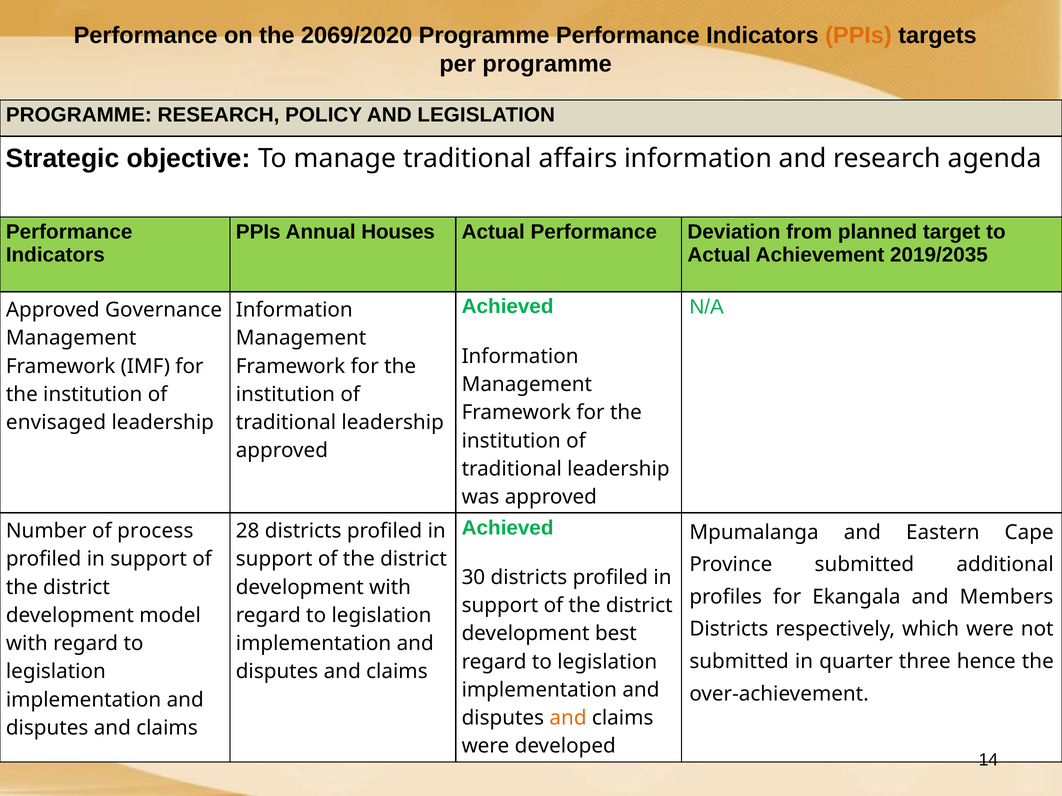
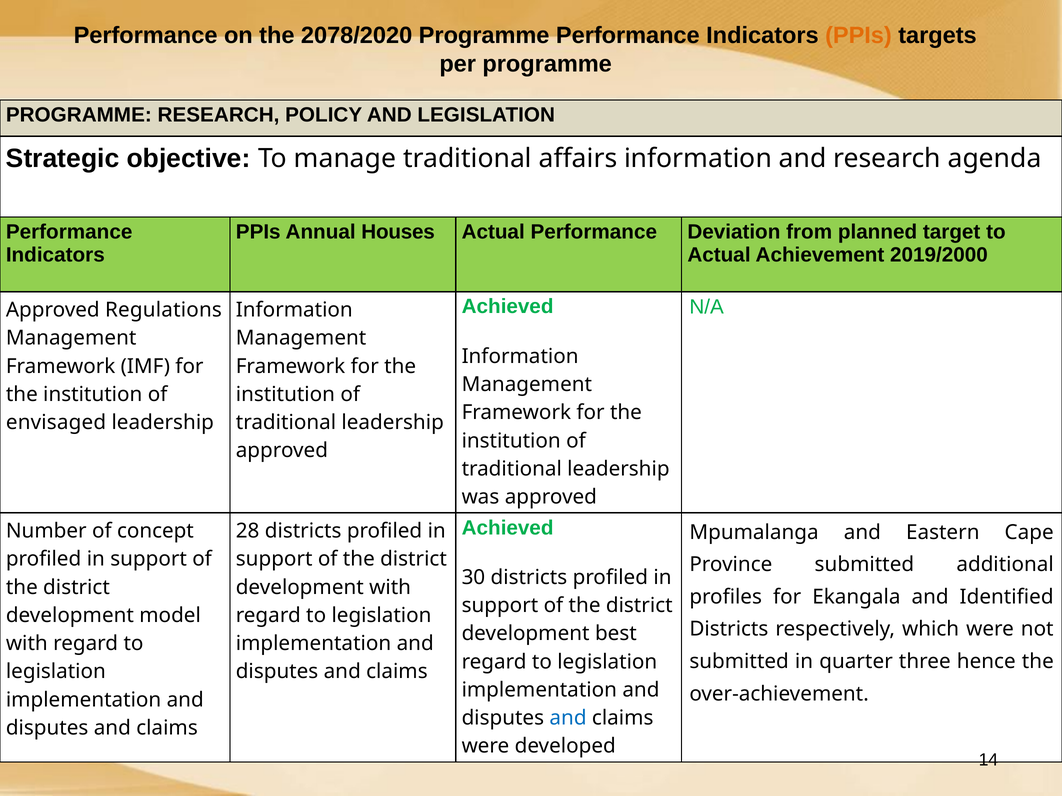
2069/2020: 2069/2020 -> 2078/2020
2019/2035: 2019/2035 -> 2019/2000
Governance: Governance -> Regulations
process: process -> concept
Members: Members -> Identified
and at (568, 718) colour: orange -> blue
